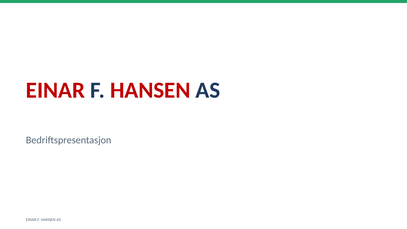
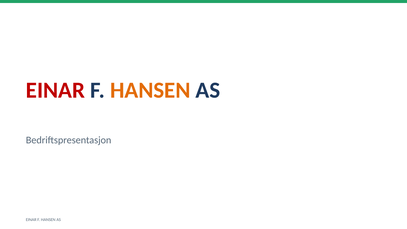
HANSEN at (150, 90) colour: red -> orange
